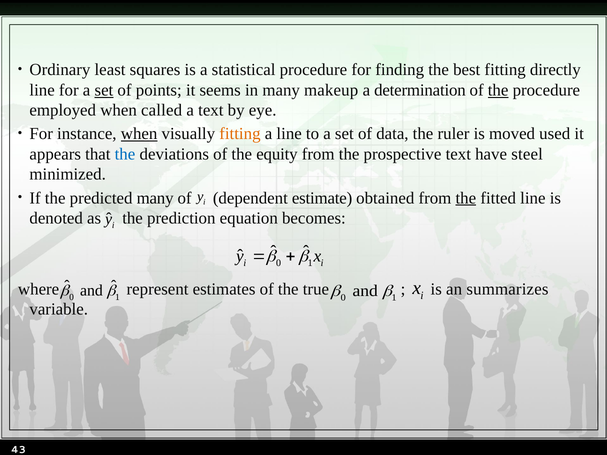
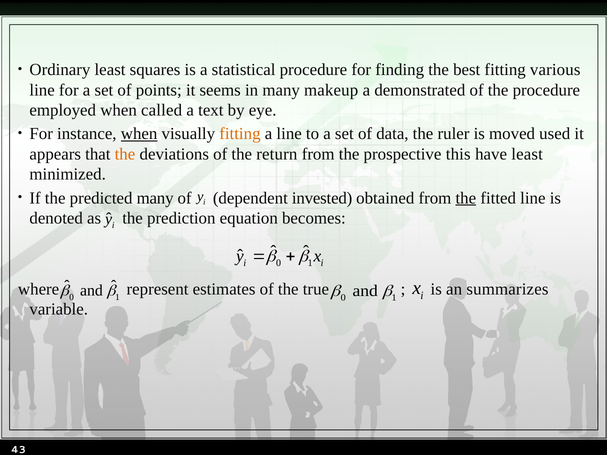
directly: directly -> various
set at (104, 90) underline: present -> none
determination: determination -> demonstrated
the at (498, 90) underline: present -> none
the at (125, 154) colour: blue -> orange
equity: equity -> return
prospective text: text -> this
have steel: steel -> least
estimate: estimate -> invested
